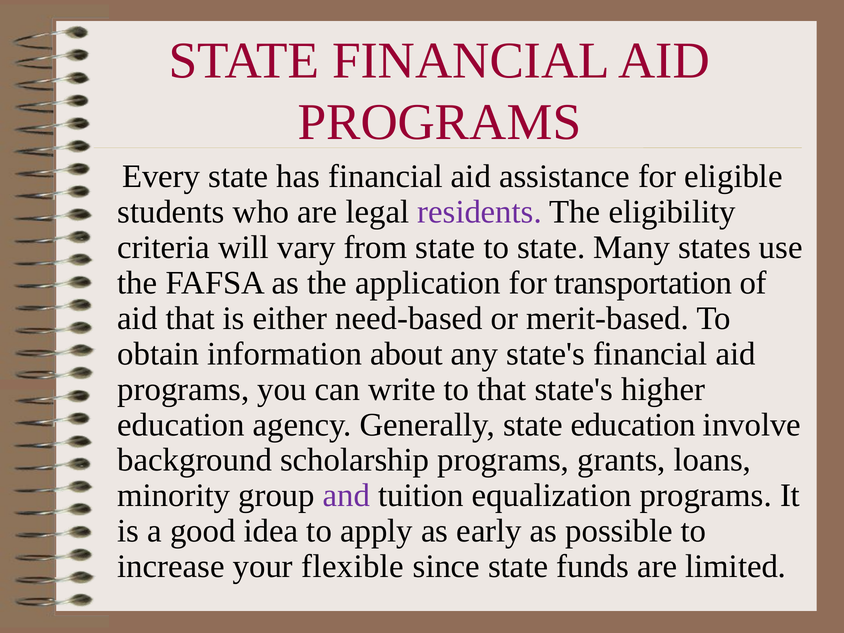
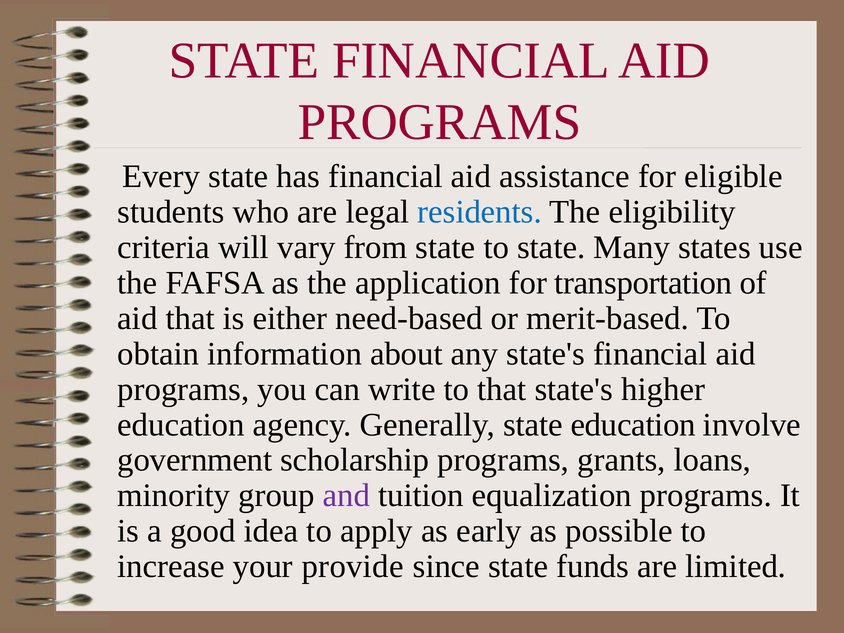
residents colour: purple -> blue
background: background -> government
flexible: flexible -> provide
